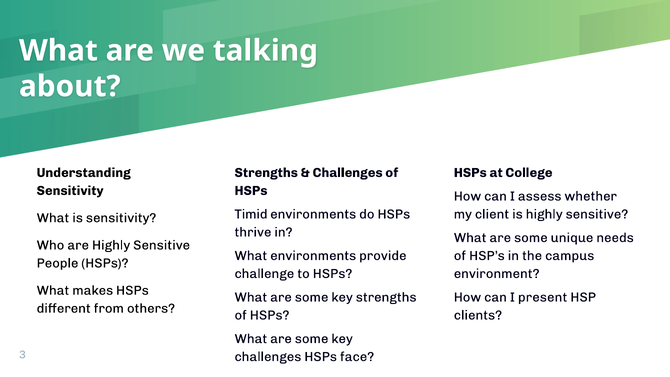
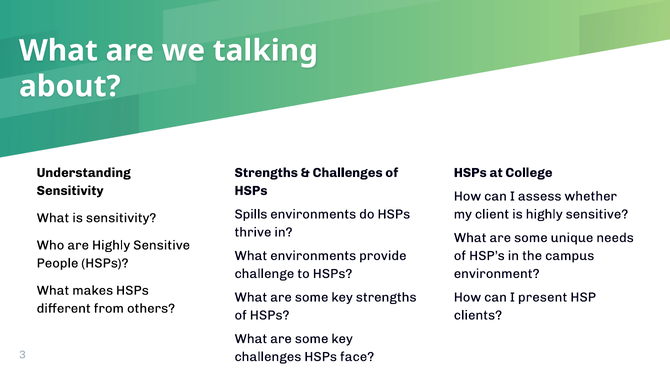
Timid: Timid -> Spills
